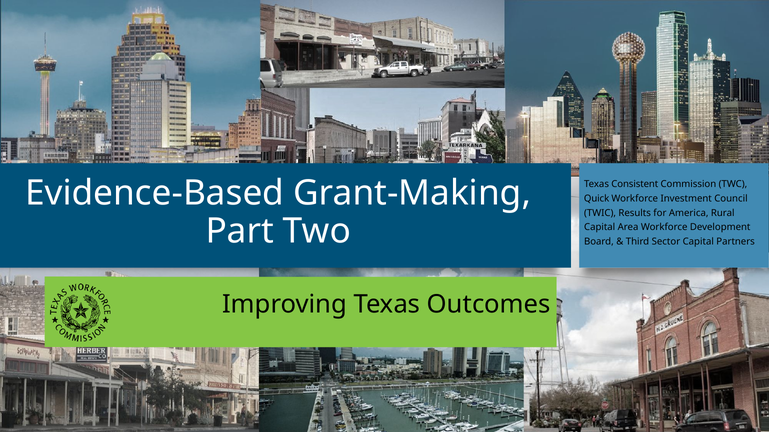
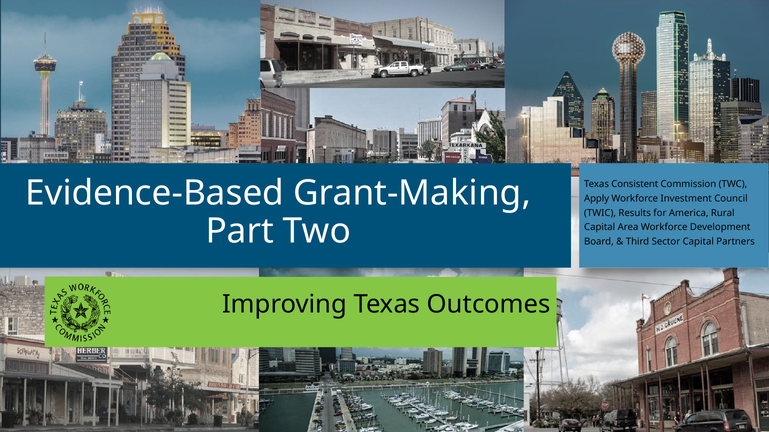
Quick: Quick -> Apply
